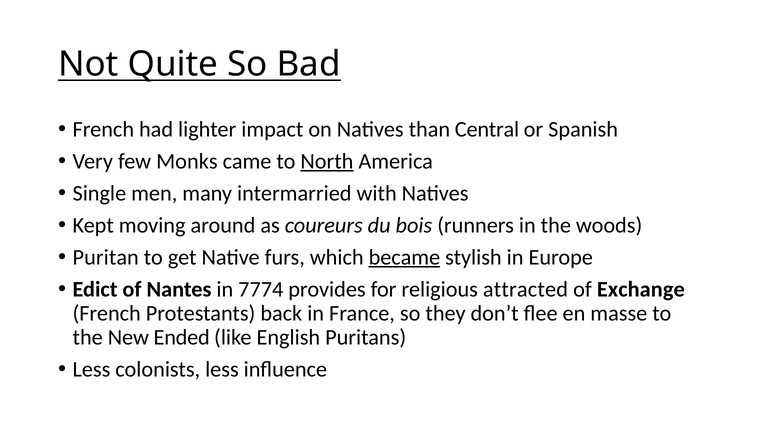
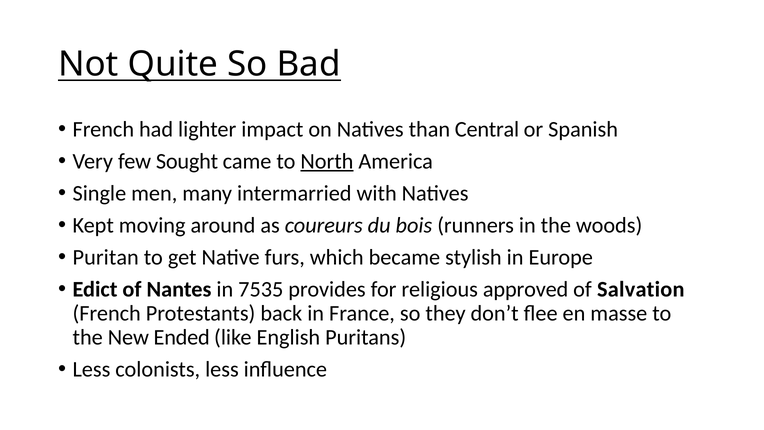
Monks: Monks -> Sought
became underline: present -> none
7774: 7774 -> 7535
attracted: attracted -> approved
Exchange: Exchange -> Salvation
